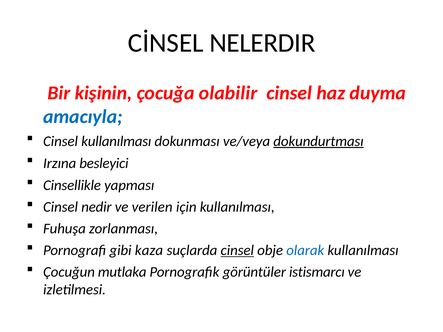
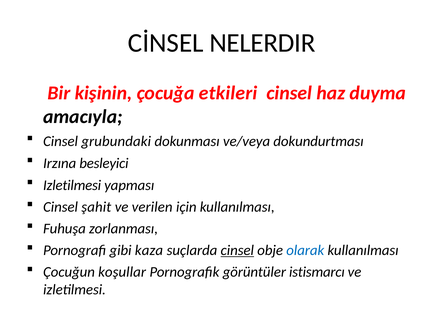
olabilir: olabilir -> etkileri
amacıyla colour: blue -> black
Cinsel kullanılması: kullanılması -> grubundaki
dokundurtması underline: present -> none
Cinsellikle at (72, 185): Cinsellikle -> Izletilmesi
nedir: nedir -> şahit
mutlaka: mutlaka -> koşullar
